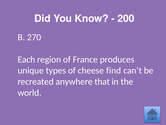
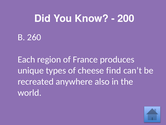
270: 270 -> 260
that: that -> also
